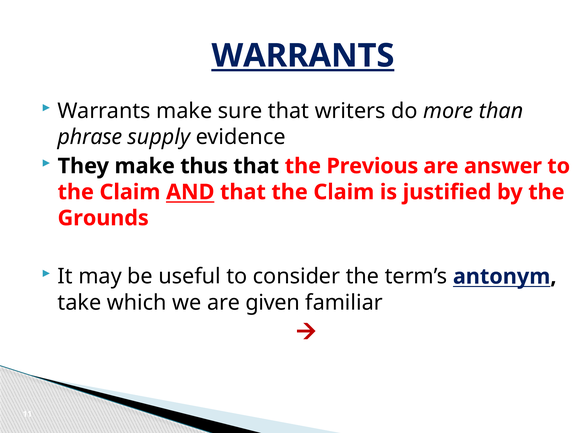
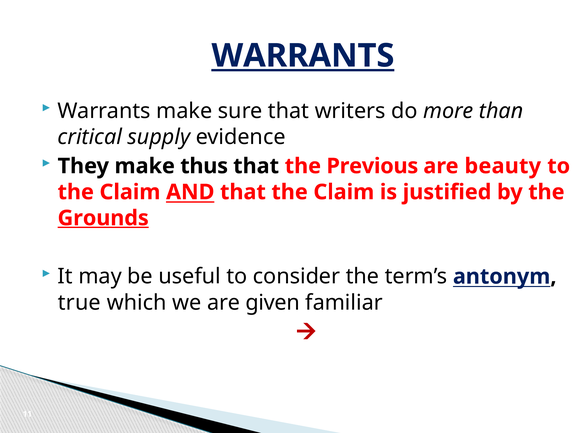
phrase: phrase -> critical
answer: answer -> beauty
Grounds underline: none -> present
take: take -> true
